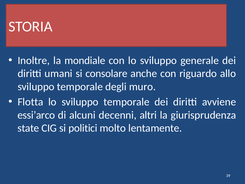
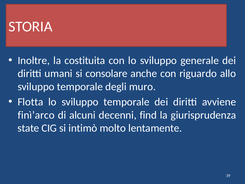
mondiale: mondiale -> costituita
essi’arco: essi’arco -> finì’arco
altri: altri -> find
politici: politici -> intimò
